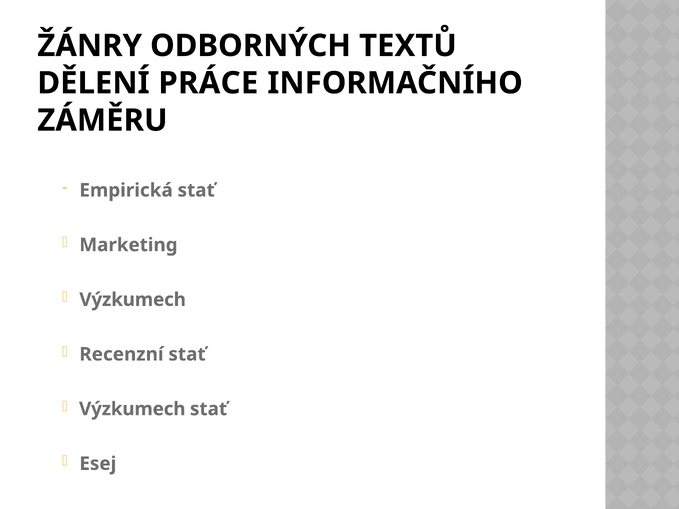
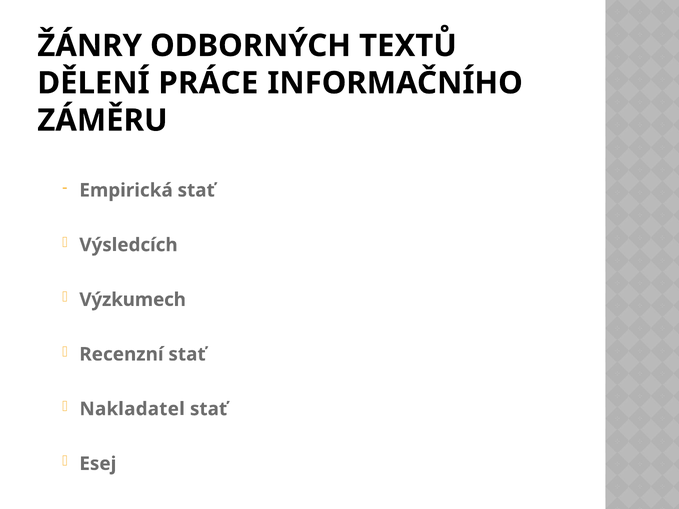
Marketing: Marketing -> Výsledcích
Výzkumech at (132, 409): Výzkumech -> Nakladatel
